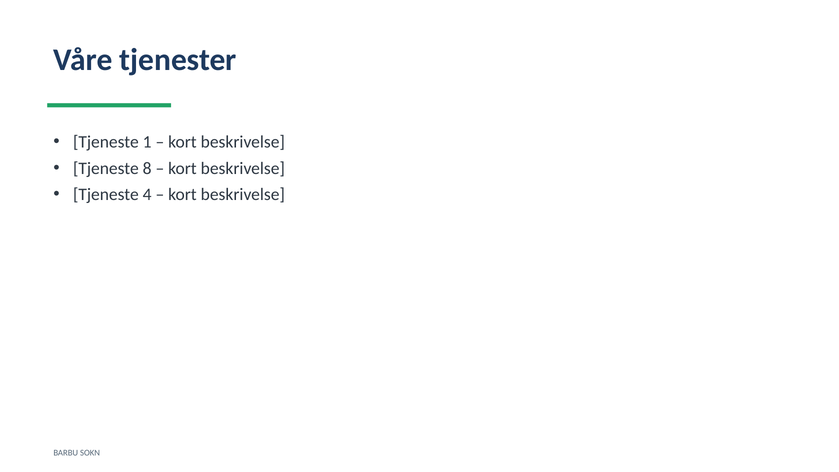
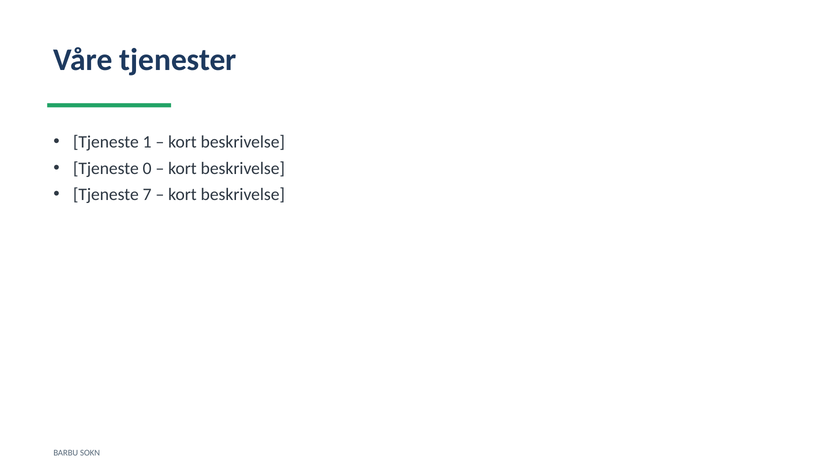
8: 8 -> 0
4: 4 -> 7
